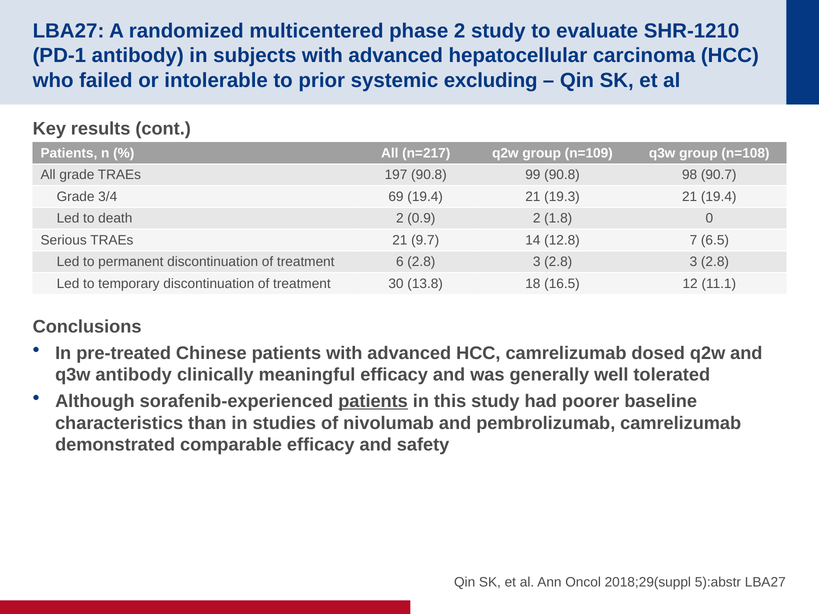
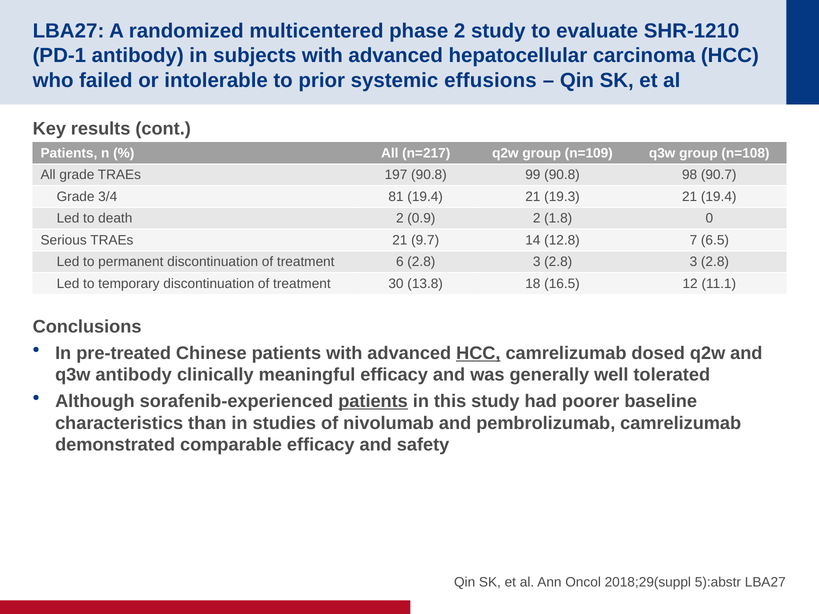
excluding: excluding -> effusions
69: 69 -> 81
HCC at (478, 353) underline: none -> present
